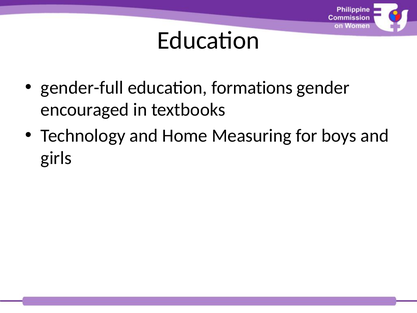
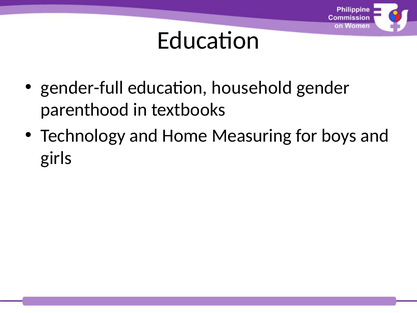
formations: formations -> household
encouraged: encouraged -> parenthood
